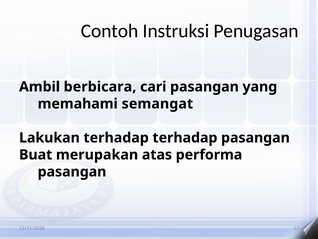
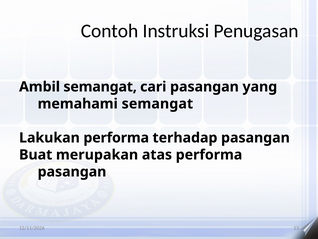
Ambil berbicara: berbicara -> semangat
Lakukan terhadap: terhadap -> performa
